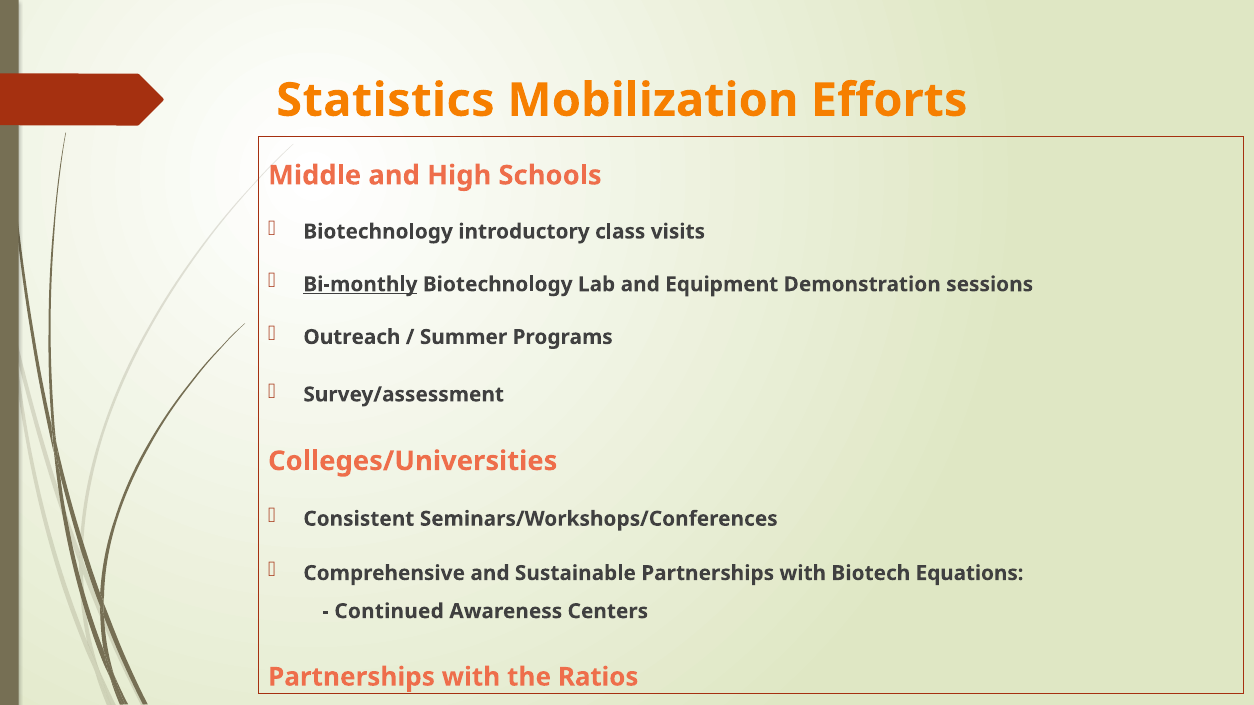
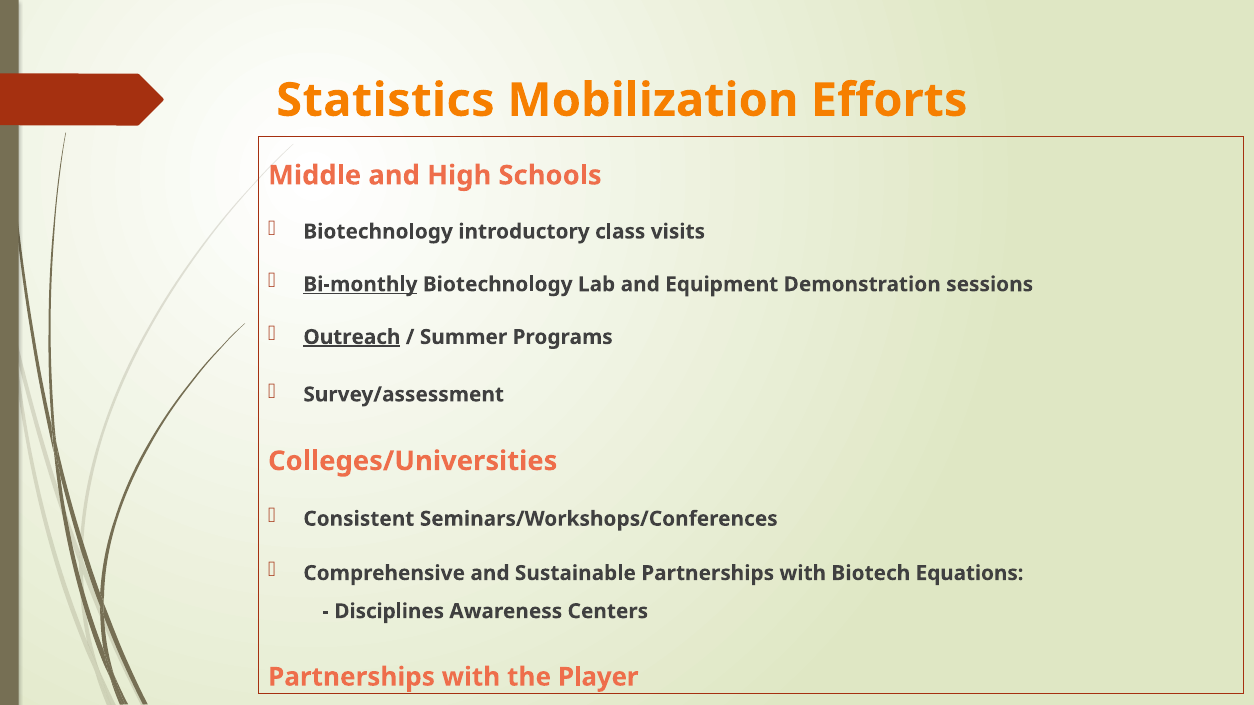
Outreach underline: none -> present
Continued: Continued -> Disciplines
Ratios: Ratios -> Player
